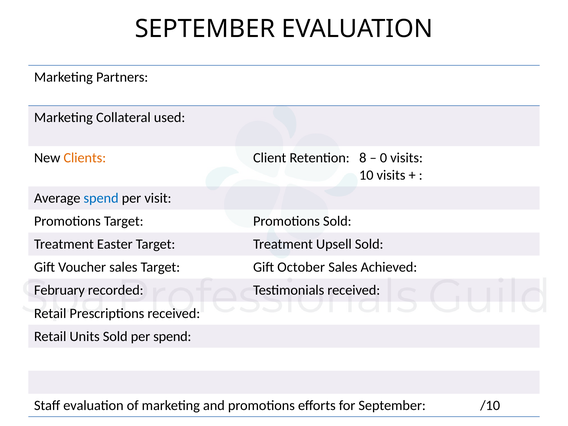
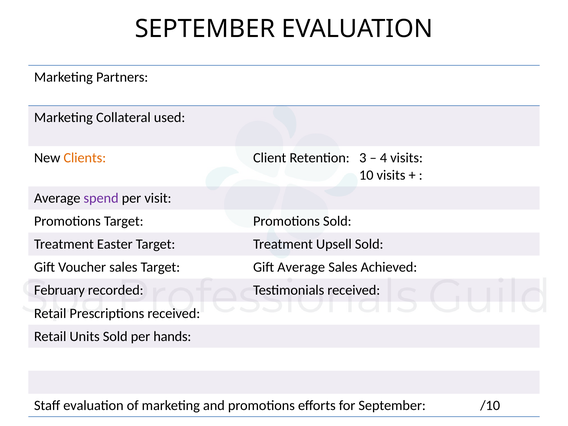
8: 8 -> 3
0: 0 -> 4
spend at (101, 198) colour: blue -> purple
Gift October: October -> Average
per spend: spend -> hands
